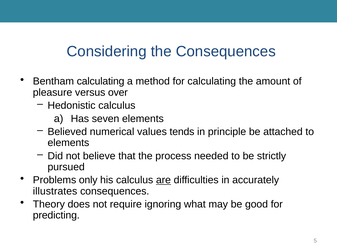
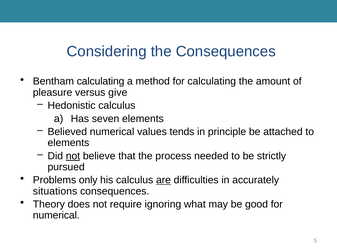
over: over -> give
not at (73, 156) underline: none -> present
illustrates: illustrates -> situations
predicting at (56, 216): predicting -> numerical
